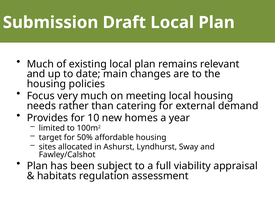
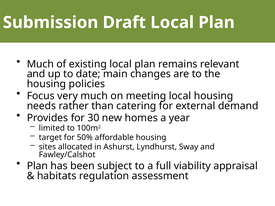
10: 10 -> 30
